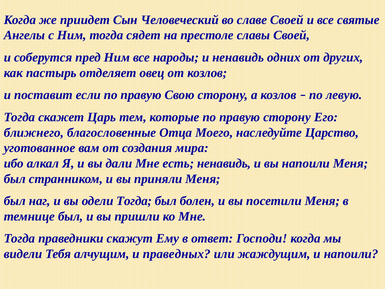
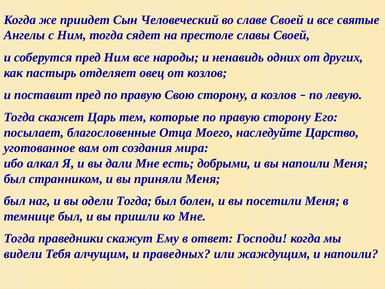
поставит если: если -> пред
ближнего: ближнего -> посылает
есть ненавидь: ненавидь -> добрыми
